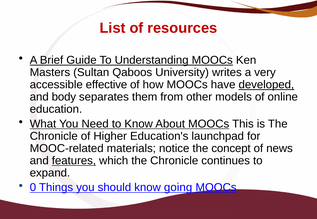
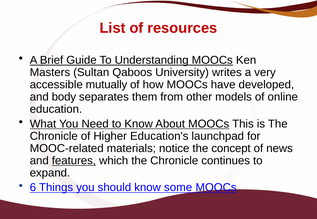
effective: effective -> mutually
developed underline: present -> none
0: 0 -> 6
going: going -> some
